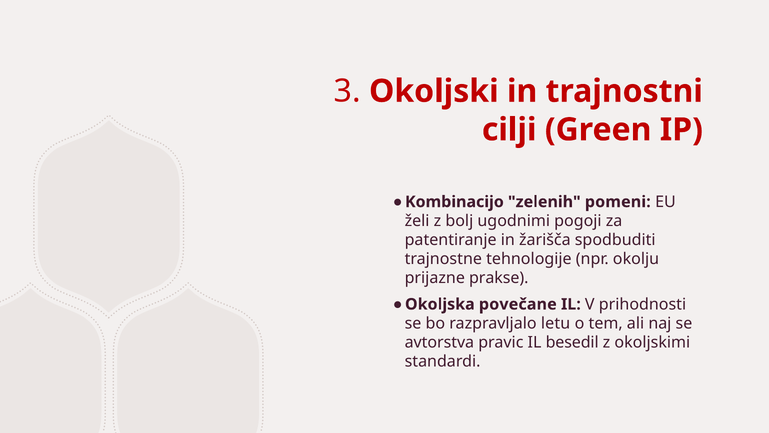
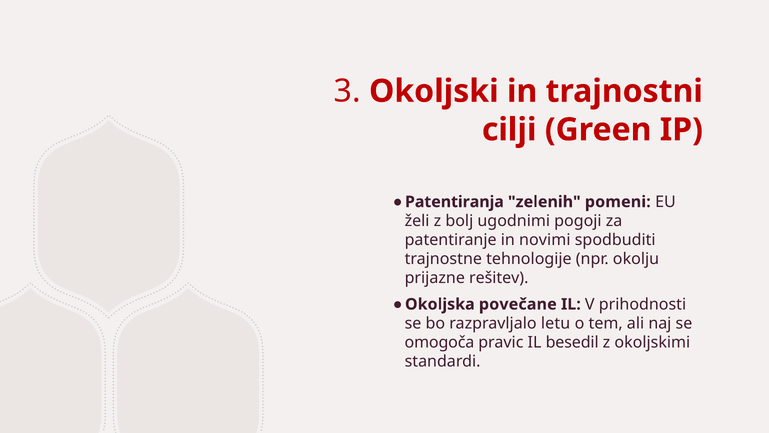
Kombinacijo: Kombinacijo -> Patentiranja
žarišča: žarišča -> novimi
prakse: prakse -> rešitev
avtorstva: avtorstva -> omogoča
